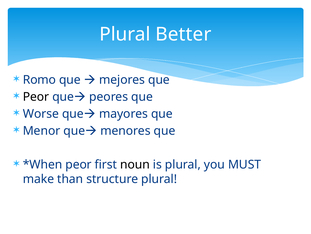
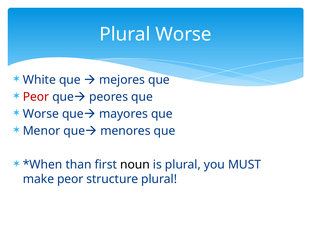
Plural Better: Better -> Worse
Romo: Romo -> White
Peor at (36, 97) colour: black -> red
peor at (79, 164): peor -> than
make than: than -> peor
